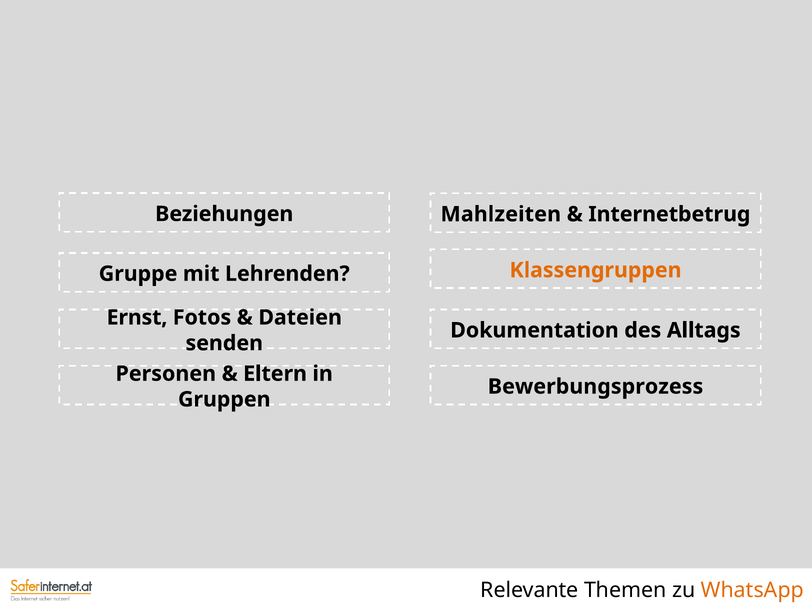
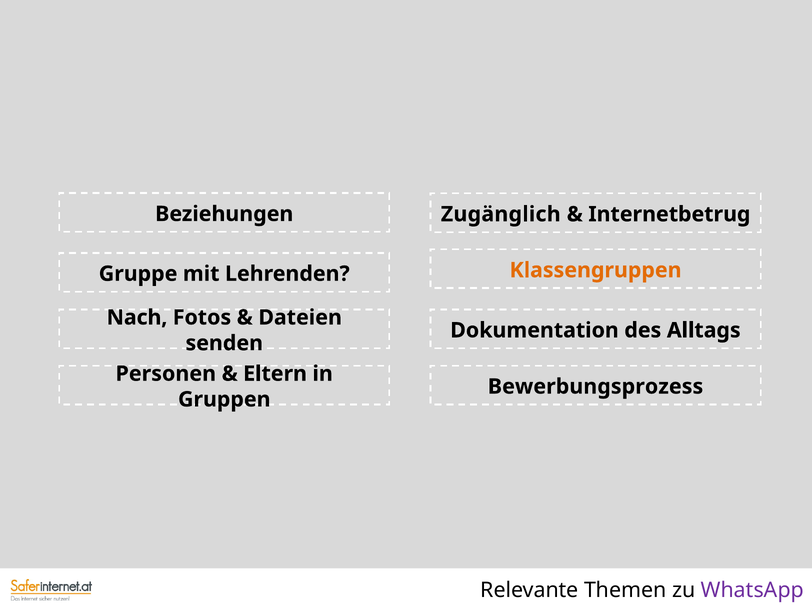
Mahlzeiten: Mahlzeiten -> Zugänglich
Ernst: Ernst -> Nach
WhatsApp colour: orange -> purple
